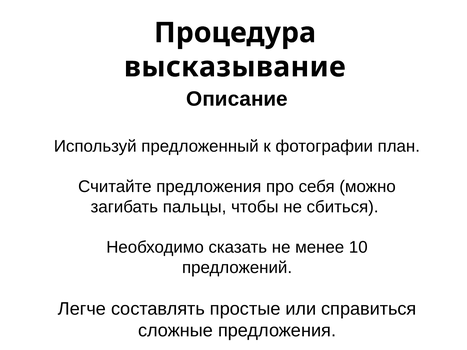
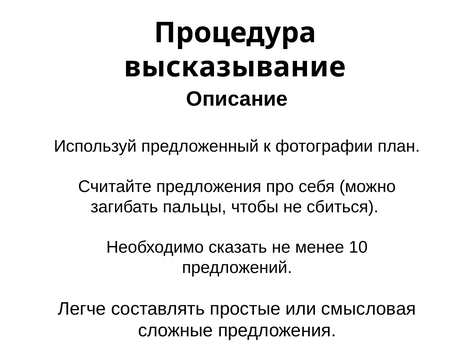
справиться: справиться -> смысловая
